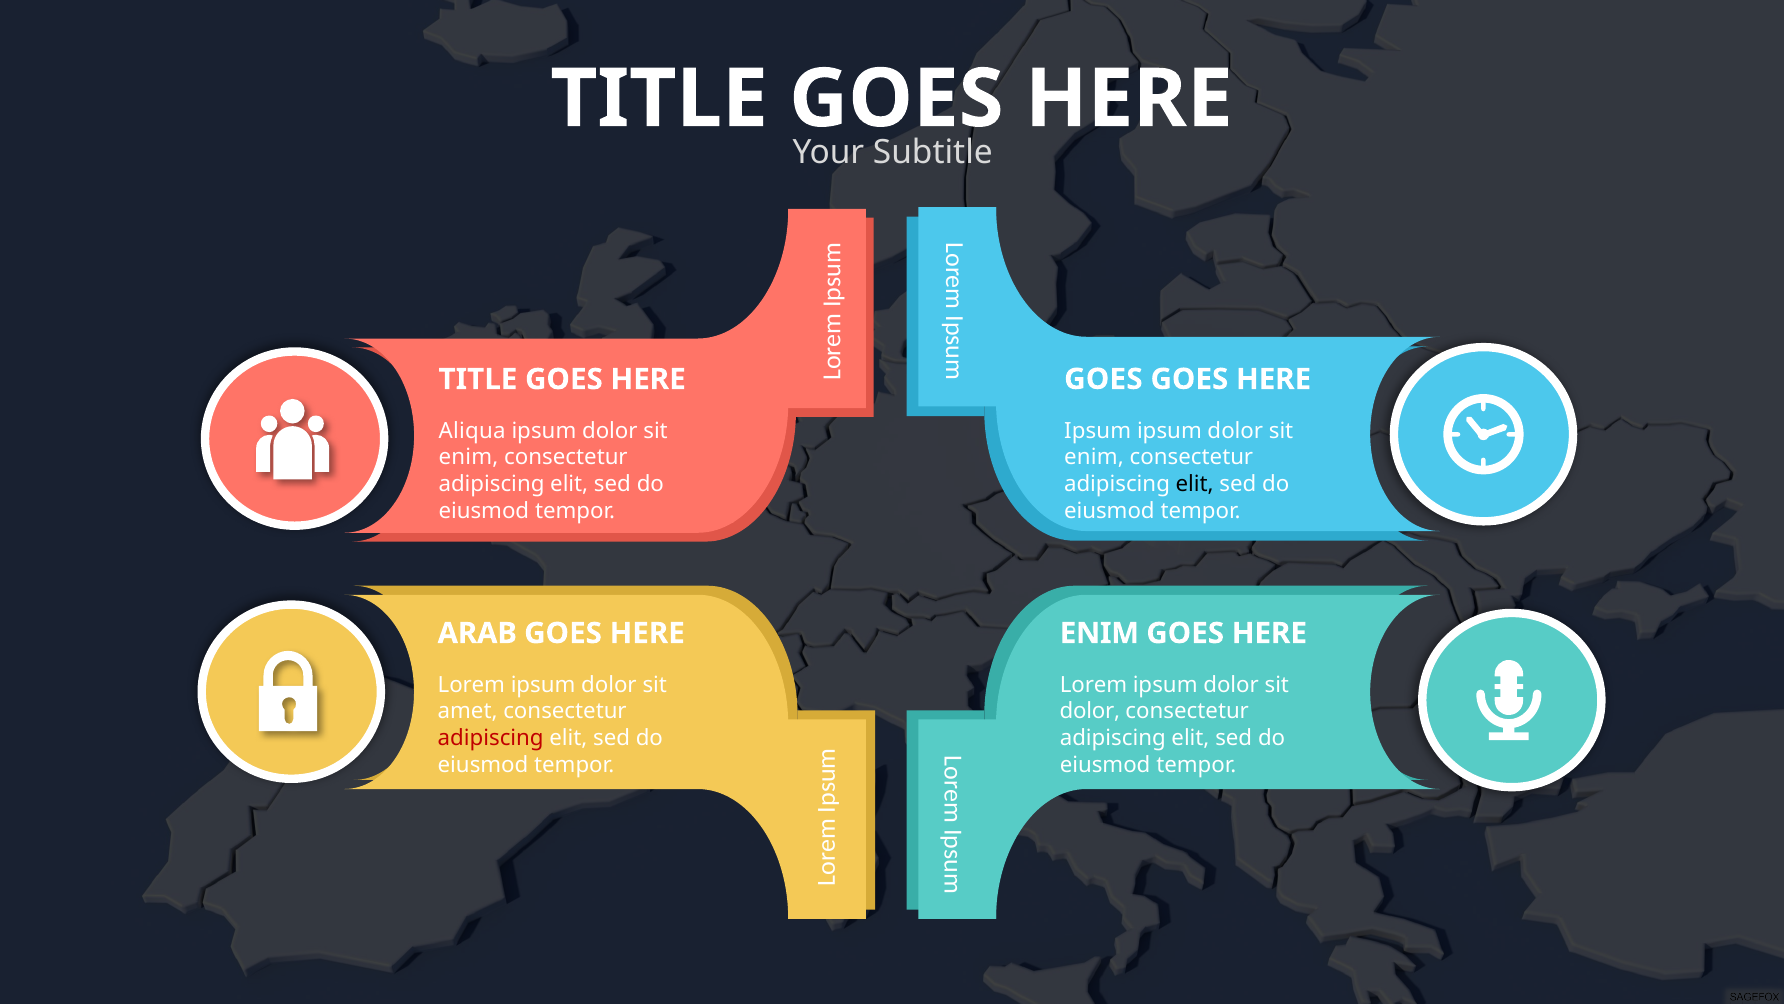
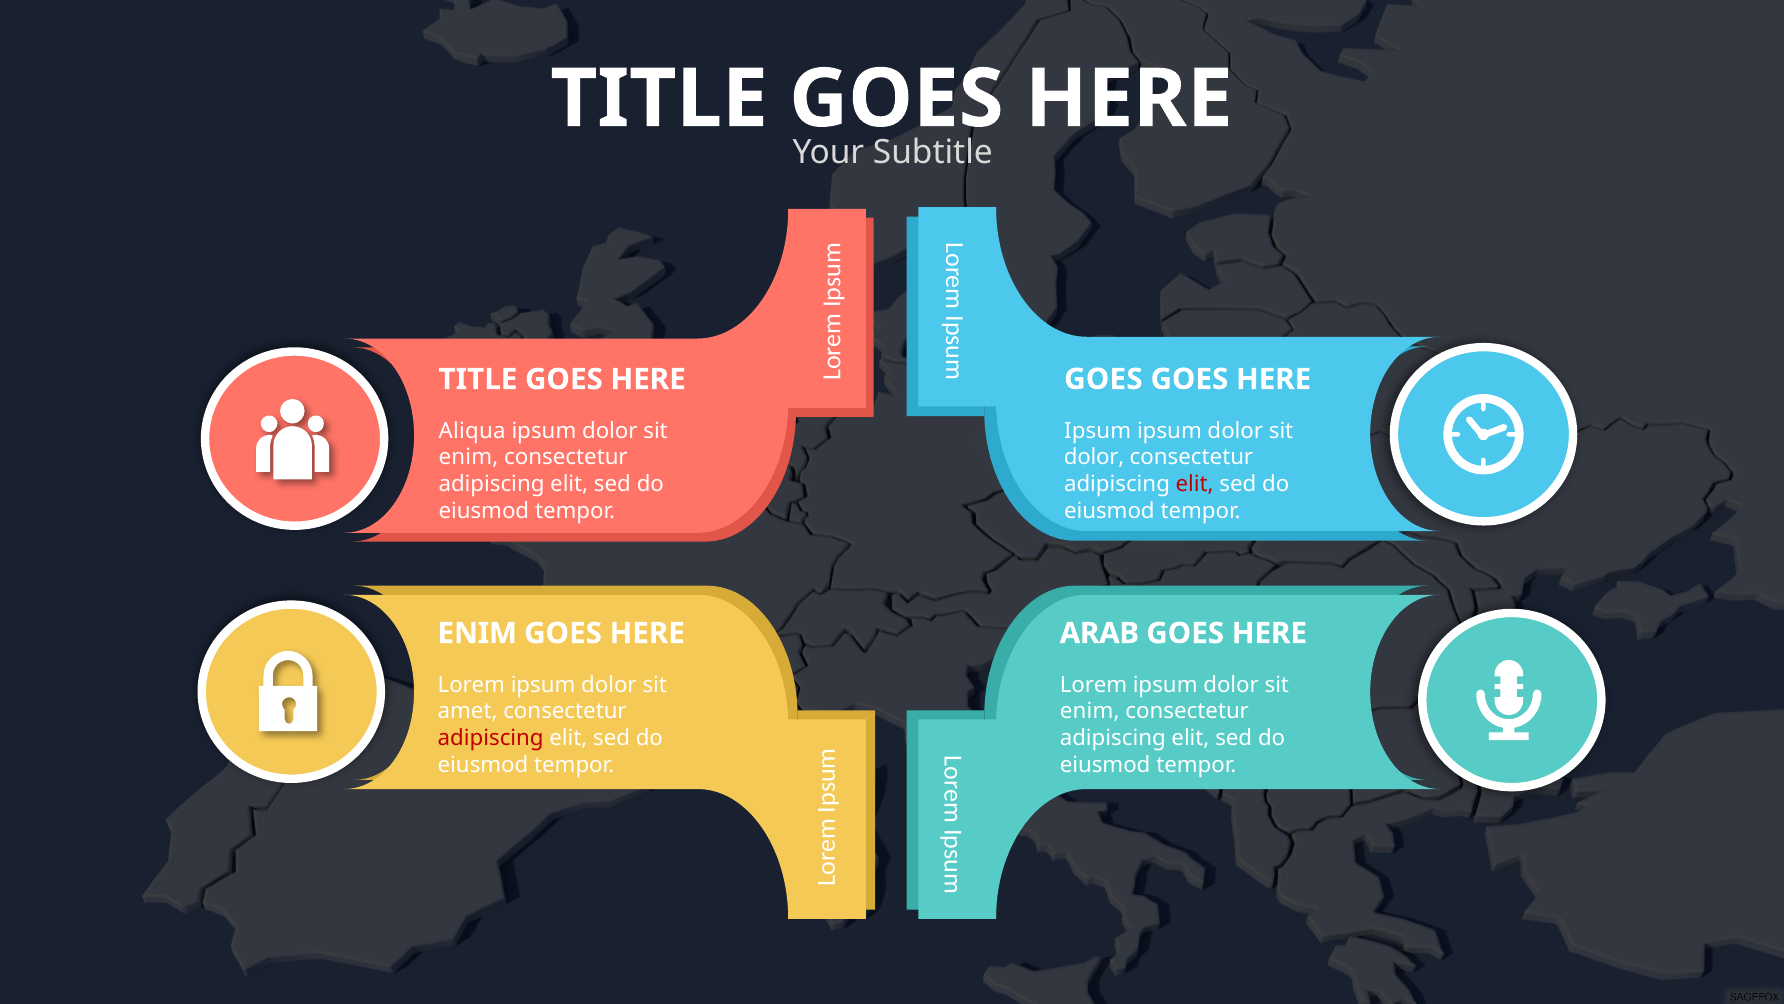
enim at (1094, 457): enim -> dolor
elit at (1195, 484) colour: black -> red
ARAB at (477, 633): ARAB -> ENIM
ENIM at (1099, 633): ENIM -> ARAB
dolor at (1090, 711): dolor -> enim
